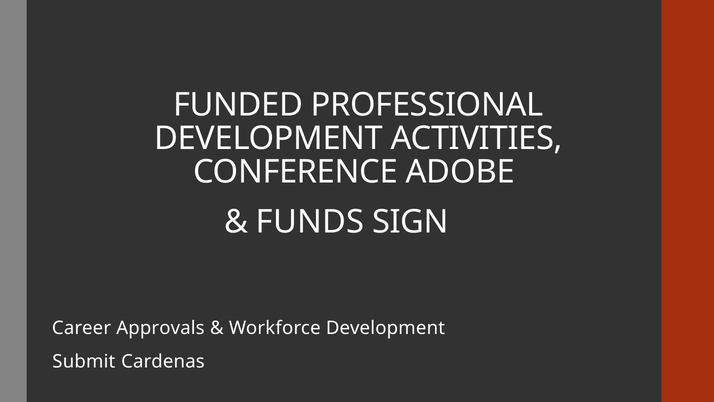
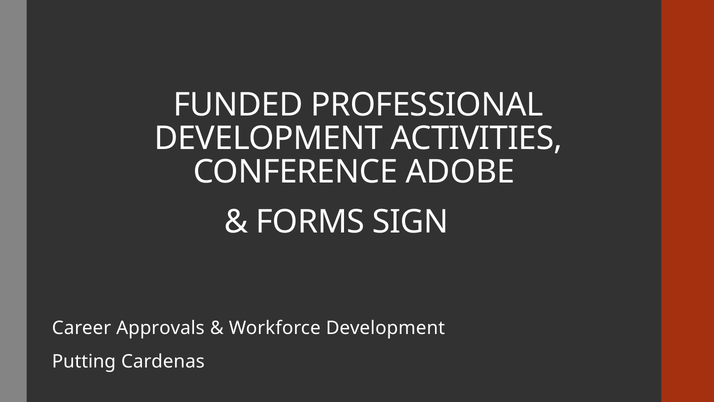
FUNDS: FUNDS -> FORMS
Submit: Submit -> Putting
